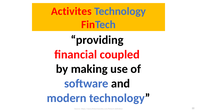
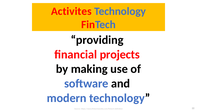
coupled: coupled -> projects
